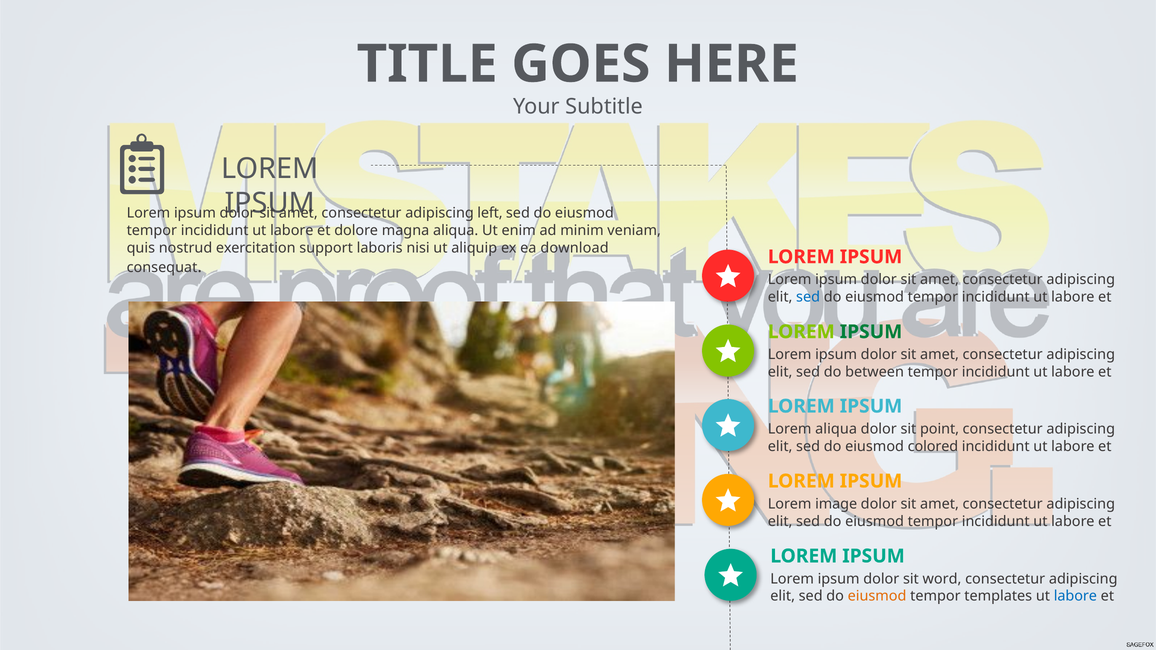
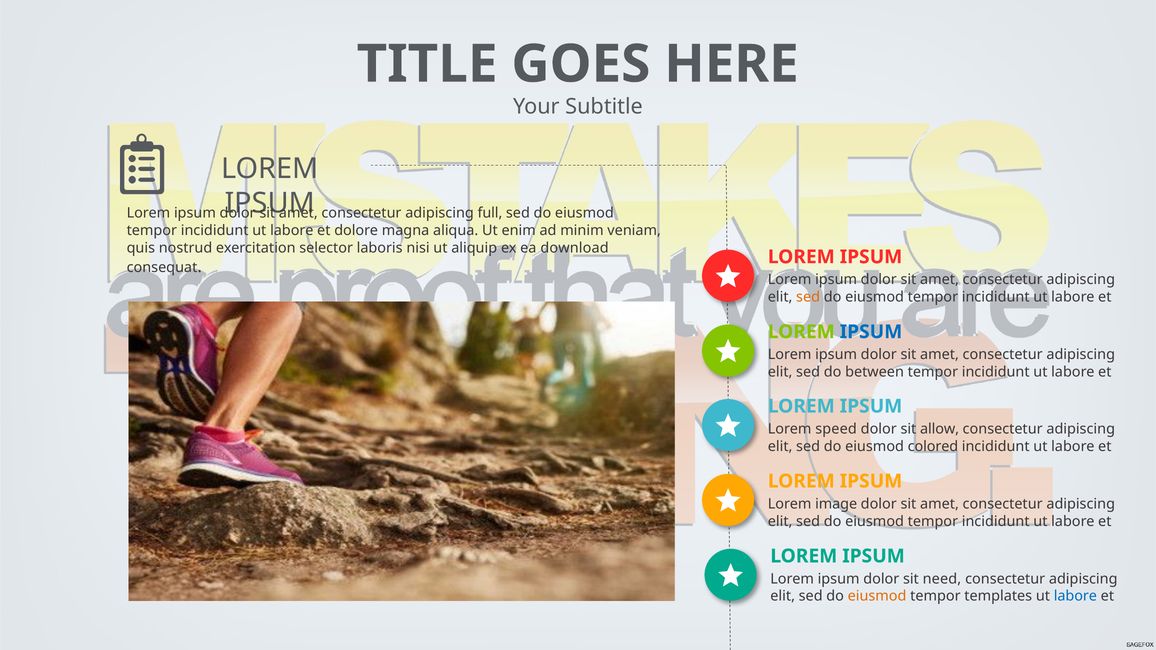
left: left -> full
support: support -> selector
sed at (808, 297) colour: blue -> orange
IPSUM at (871, 332) colour: green -> blue
Lorem aliqua: aliqua -> speed
point: point -> allow
word: word -> need
